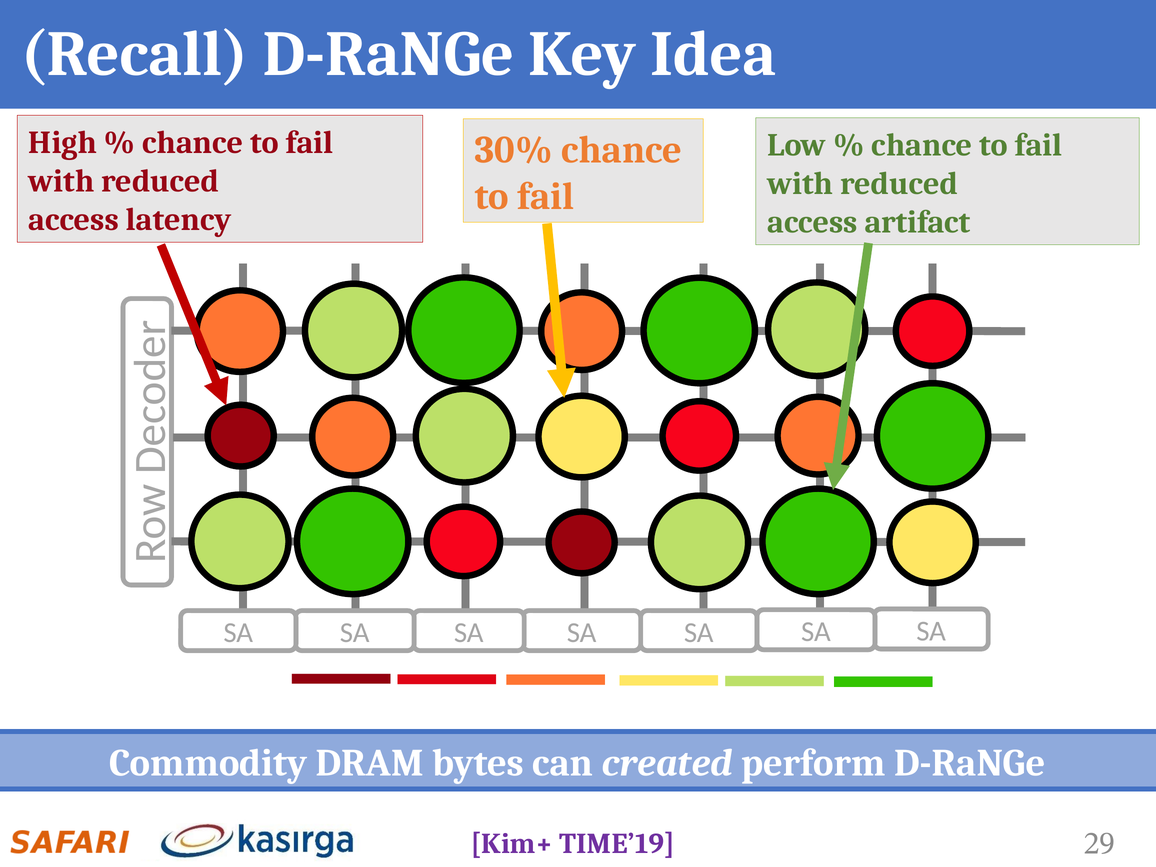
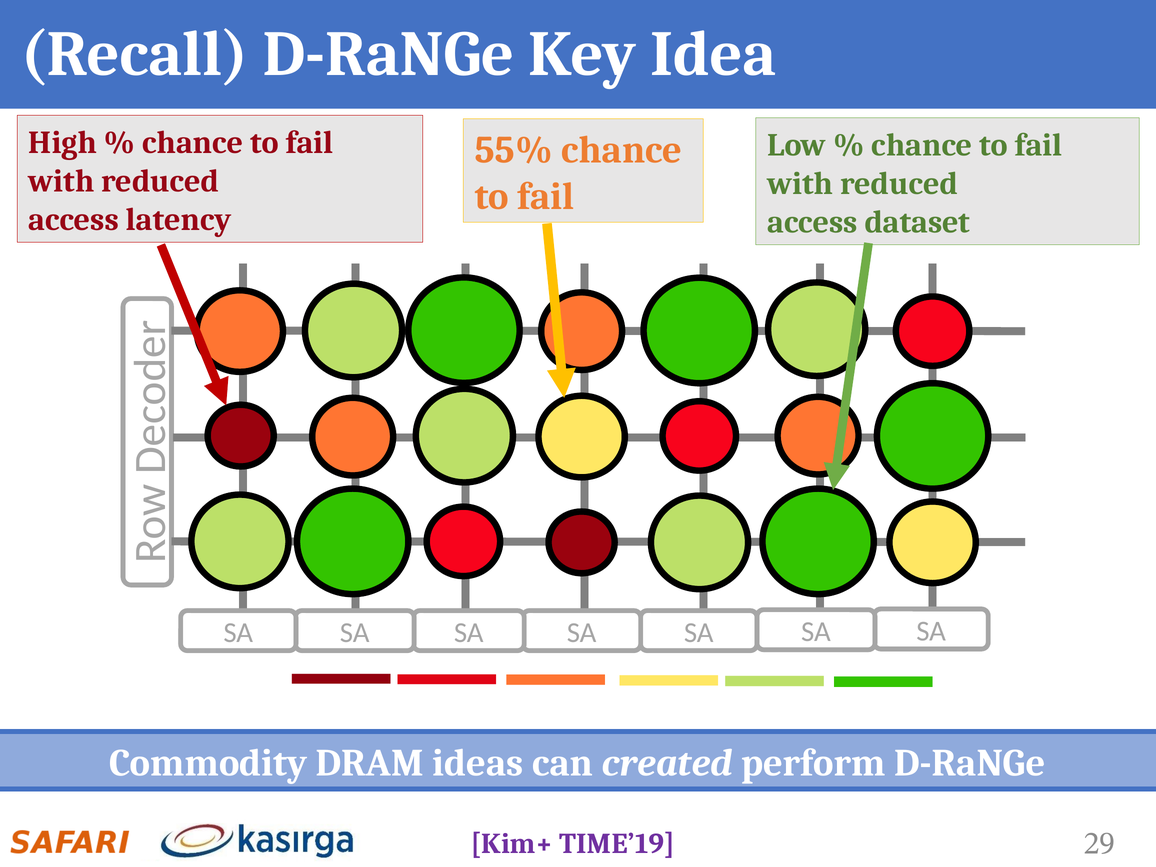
30%: 30% -> 55%
artifact: artifact -> dataset
bytes: bytes -> ideas
